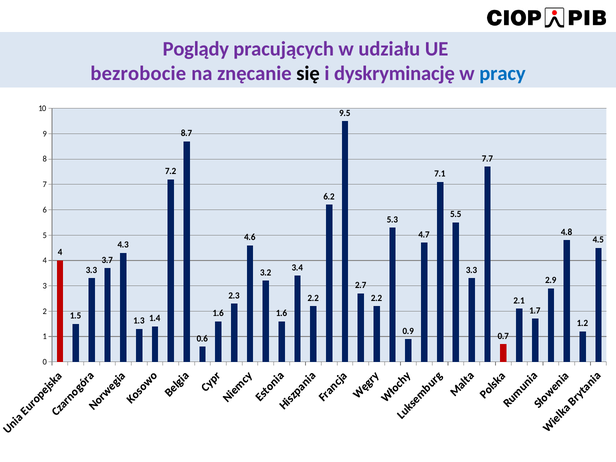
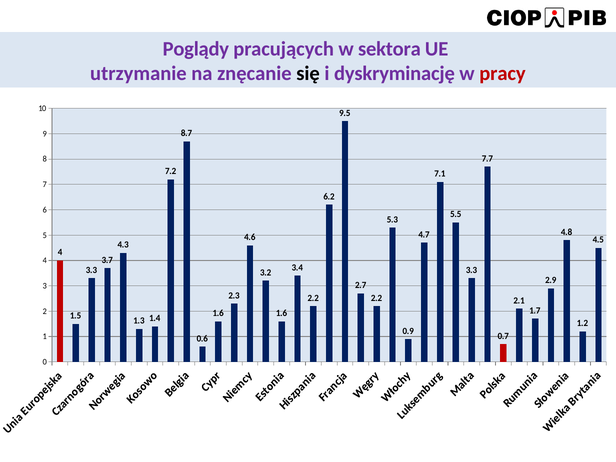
udziału: udziału -> sektora
bezrobocie: bezrobocie -> utrzymanie
pracy colour: blue -> red
